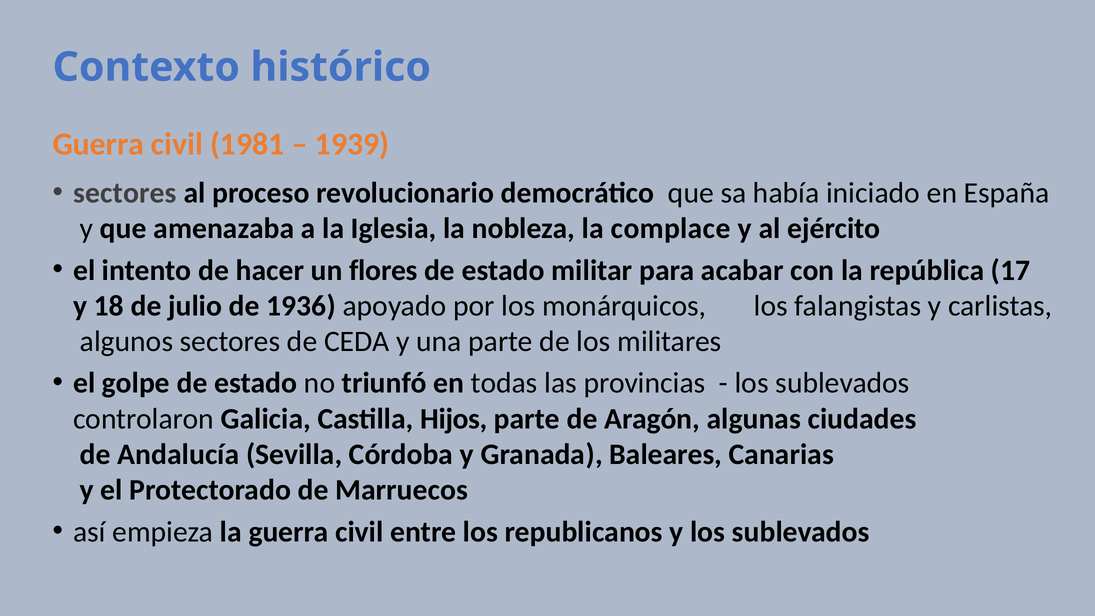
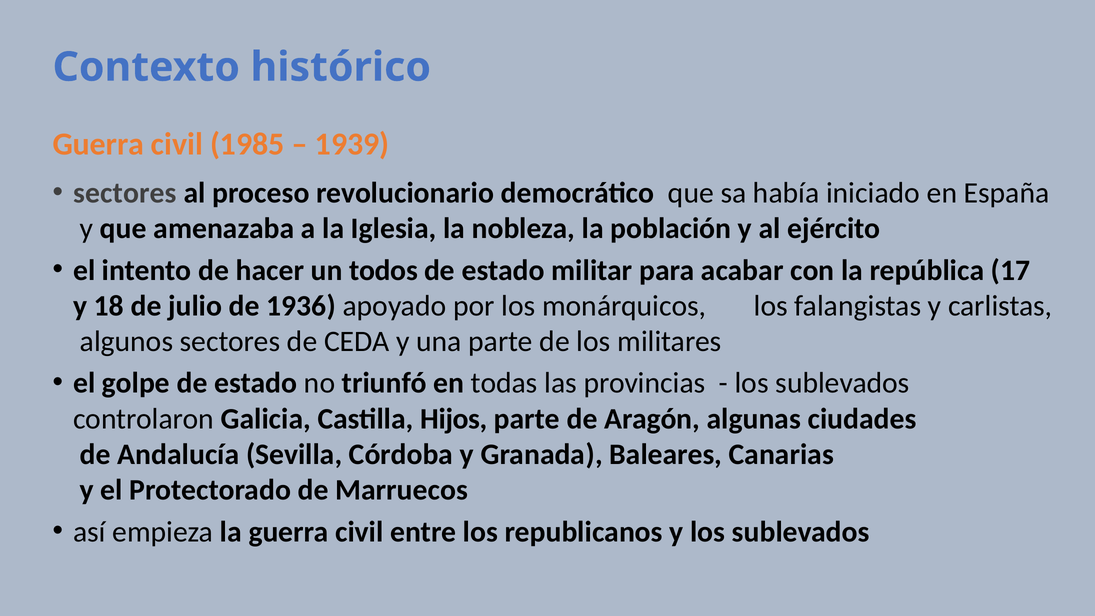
1981: 1981 -> 1985
complace: complace -> población
flores: flores -> todos
